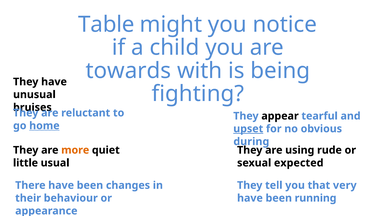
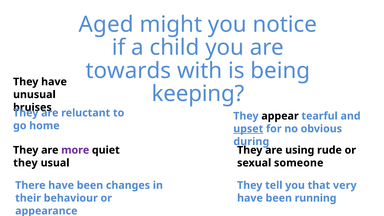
Table: Table -> Aged
fighting: fighting -> keeping
home underline: present -> none
more colour: orange -> purple
little at (26, 163): little -> they
expected: expected -> someone
